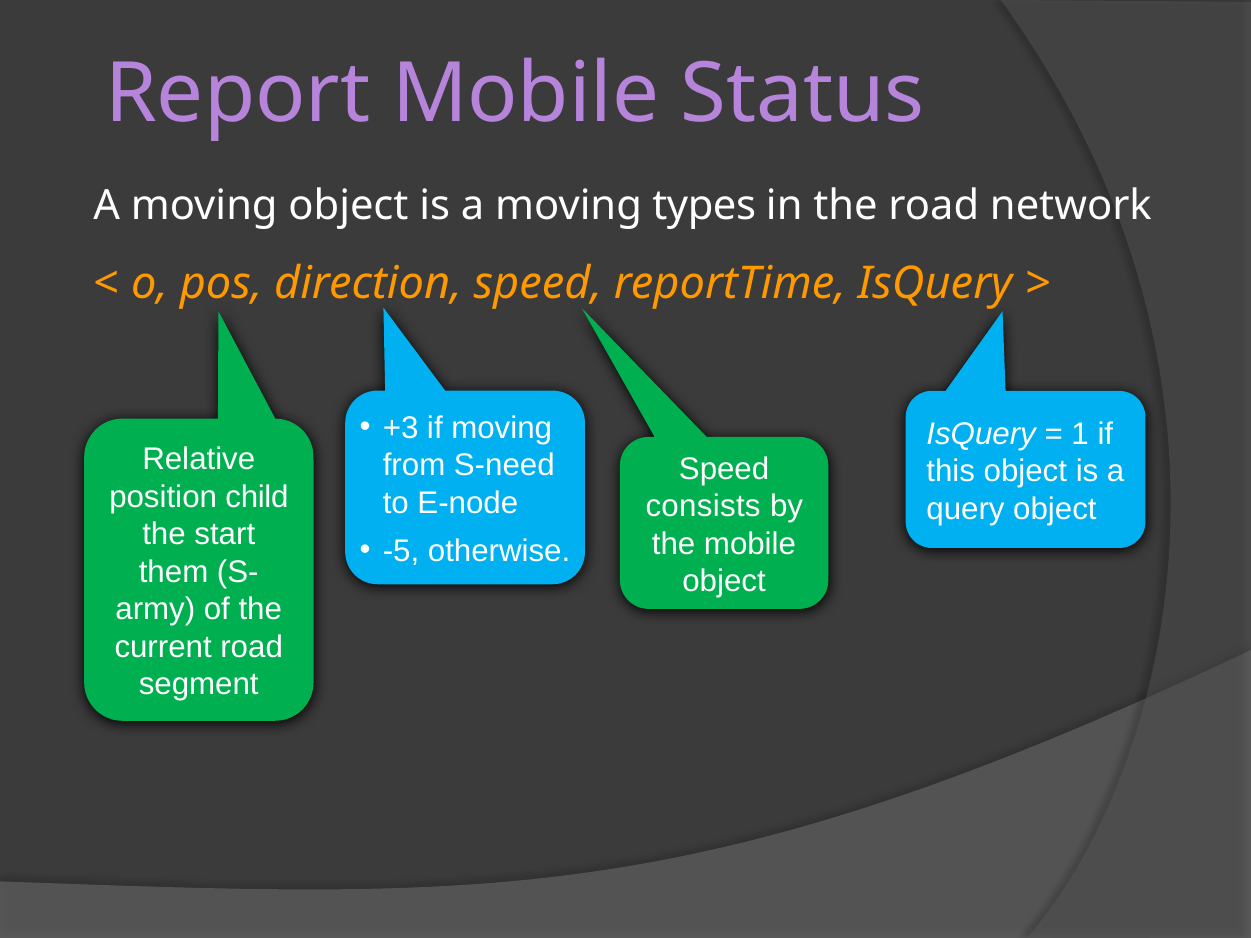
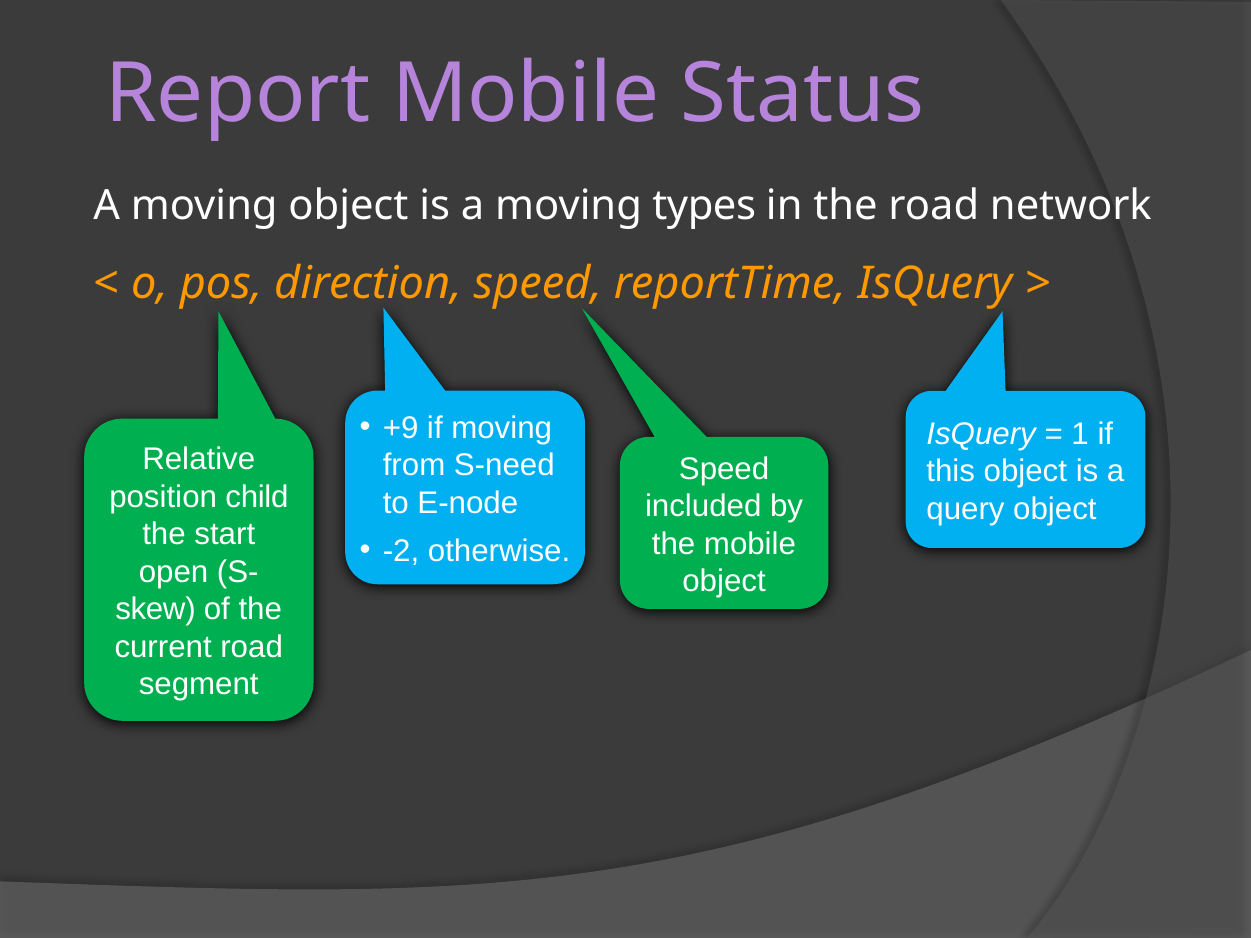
+3: +3 -> +9
consists: consists -> included
-5: -5 -> -2
them: them -> open
army: army -> skew
